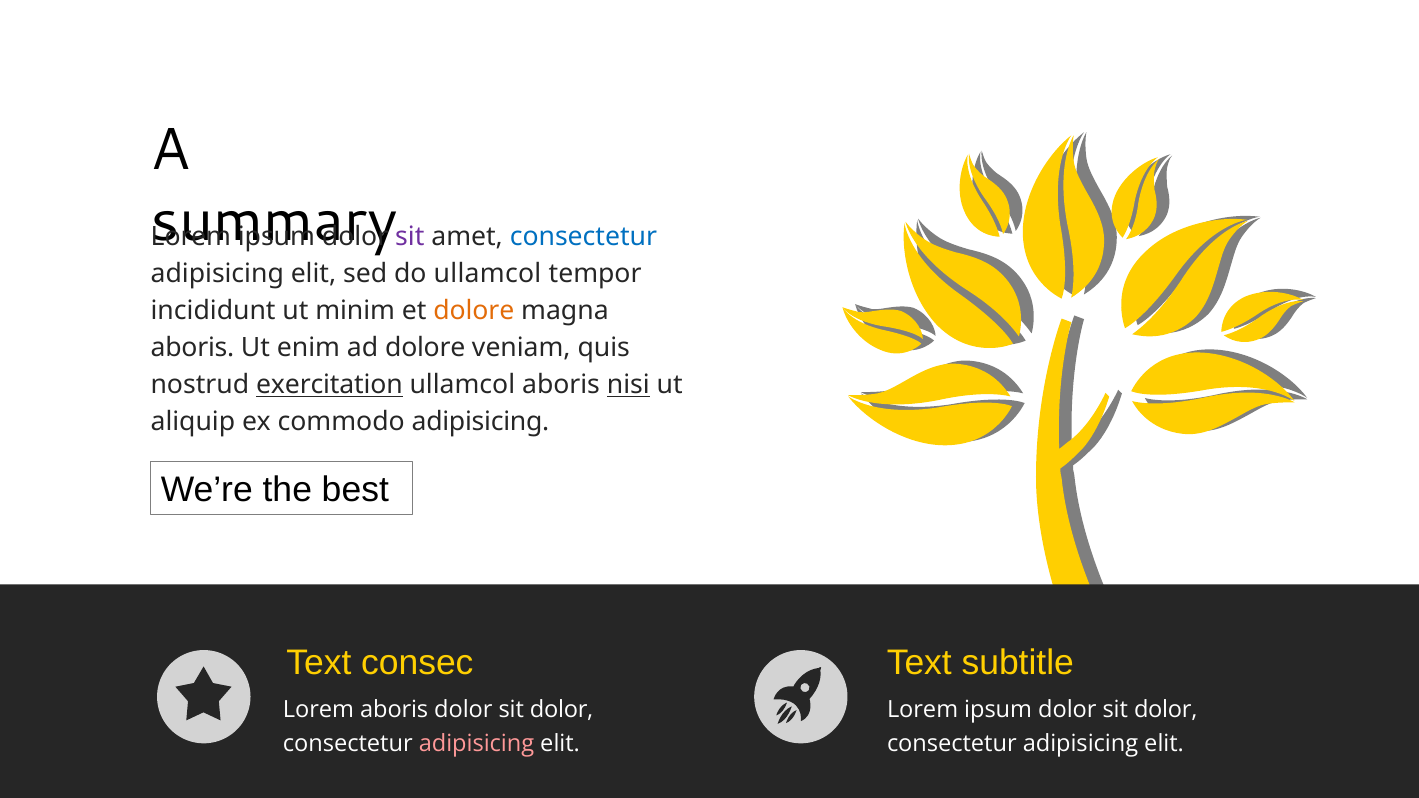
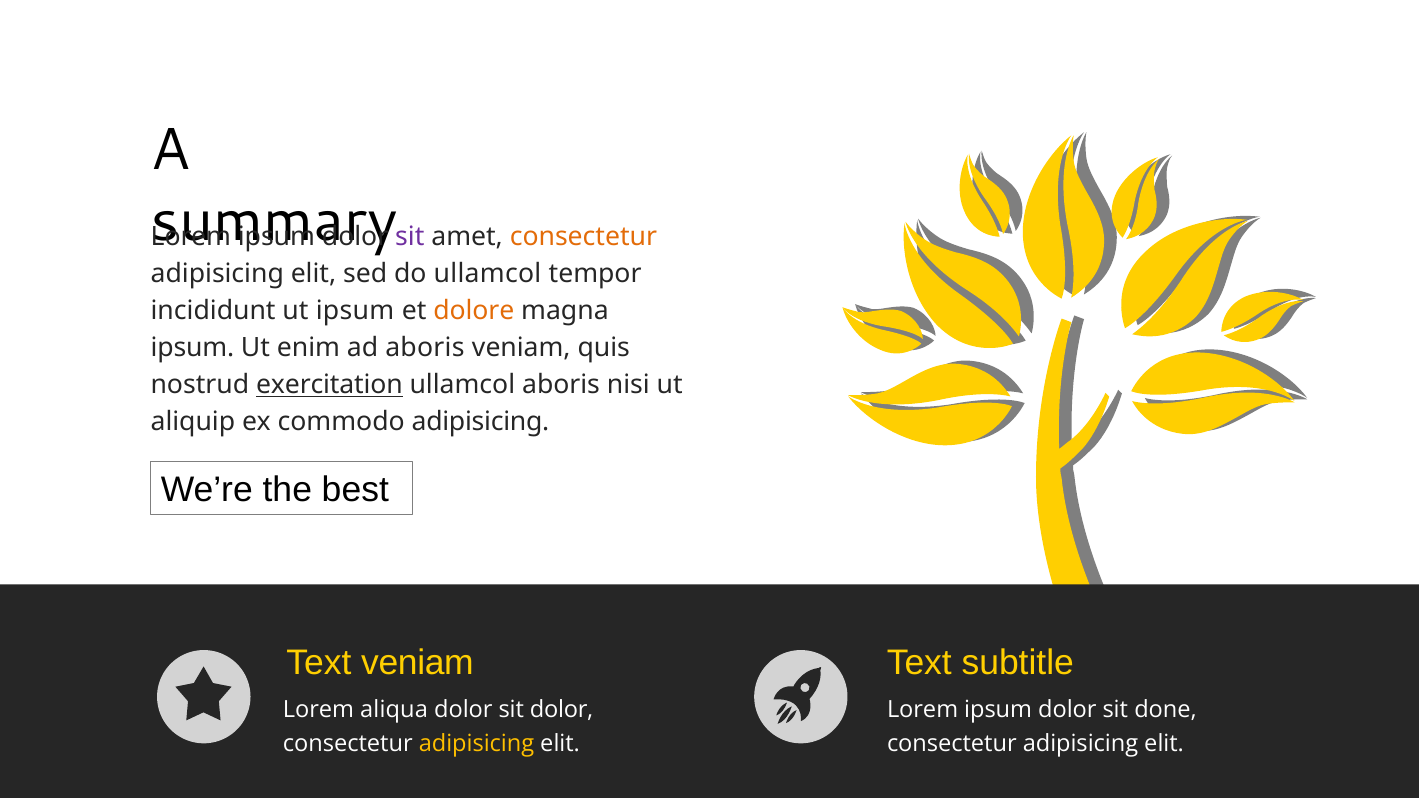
consectetur at (583, 237) colour: blue -> orange
ut minim: minim -> ipsum
aboris at (192, 348): aboris -> ipsum
ad dolore: dolore -> aboris
nisi underline: present -> none
Text consec: consec -> veniam
Lorem aboris: aboris -> aliqua
ipsum dolor sit dolor: dolor -> done
adipisicing at (476, 744) colour: pink -> yellow
